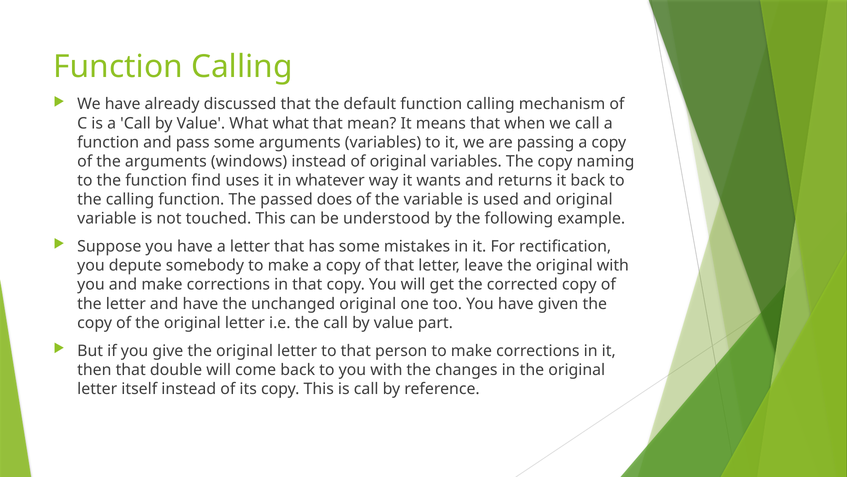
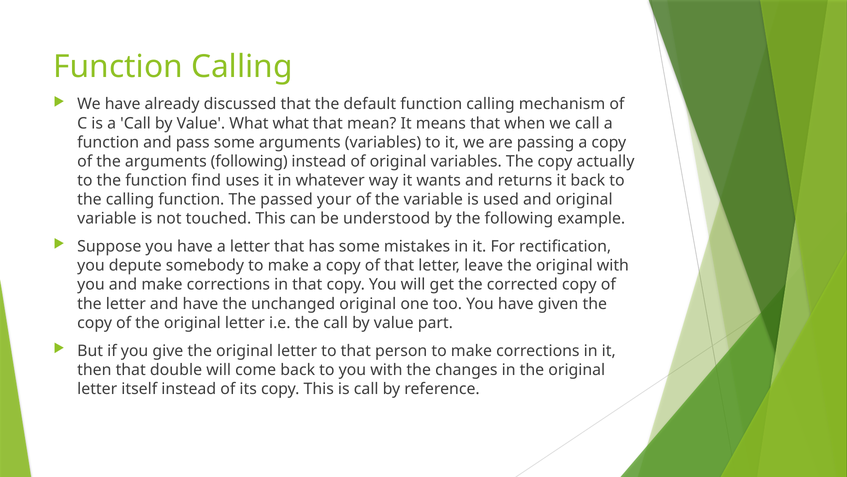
arguments windows: windows -> following
naming: naming -> actually
does: does -> your
